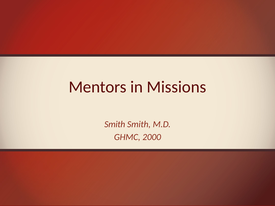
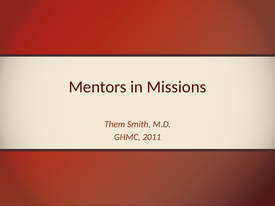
Smith at (115, 124): Smith -> Them
2000: 2000 -> 2011
